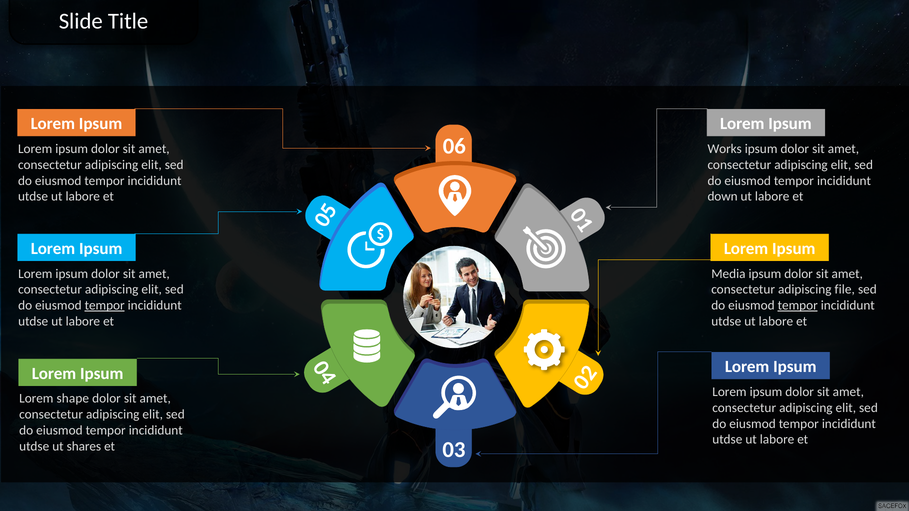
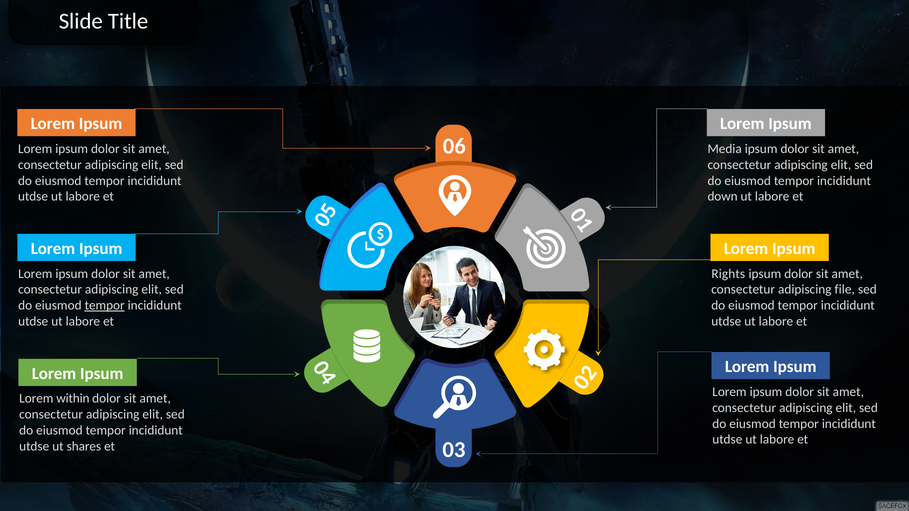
Works: Works -> Media
Media: Media -> Rights
tempor at (798, 306) underline: present -> none
shape: shape -> within
